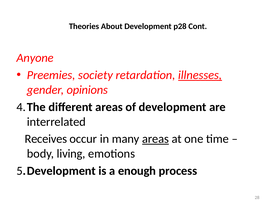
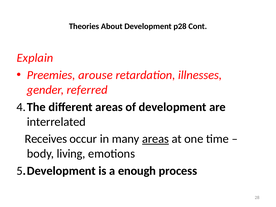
Anyone: Anyone -> Explain
society: society -> arouse
illnesses underline: present -> none
opinions: opinions -> referred
